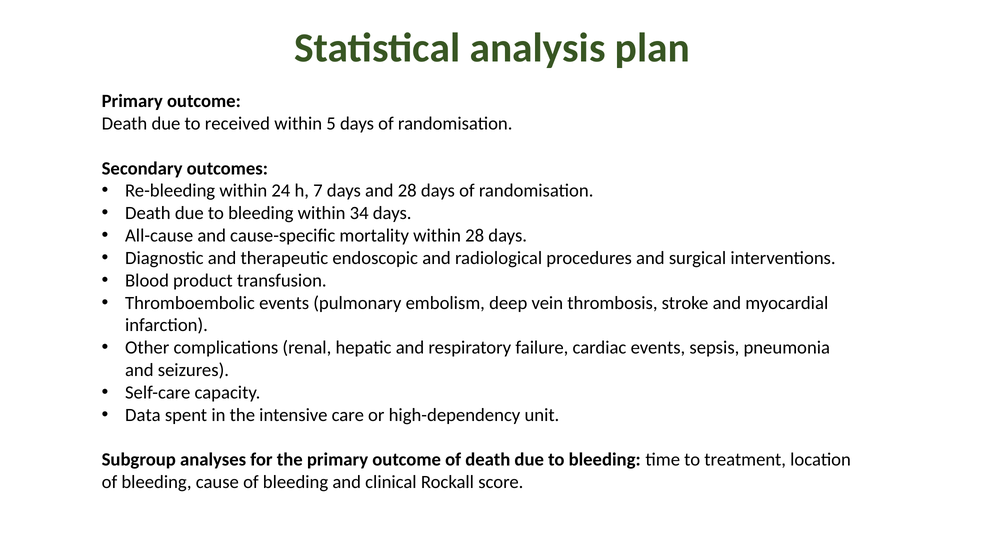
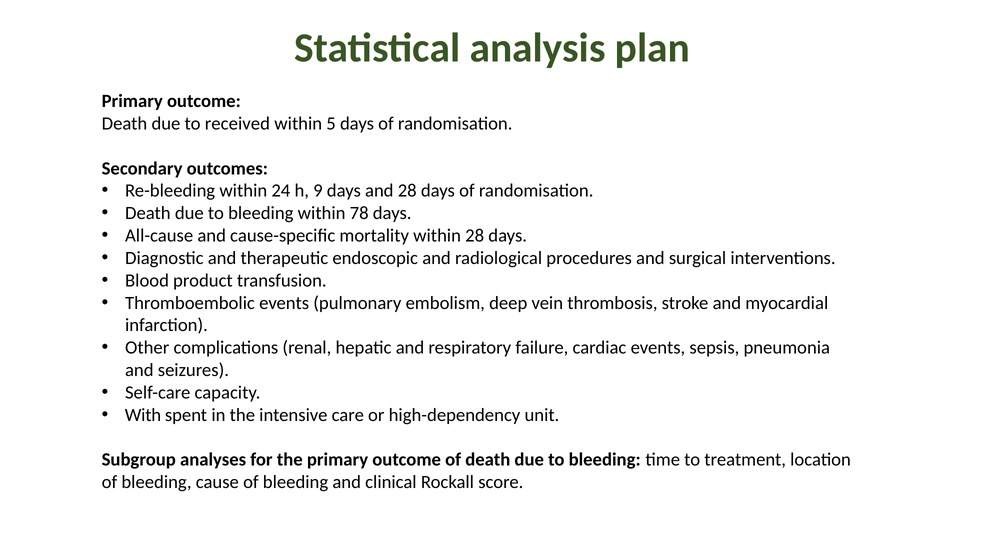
7: 7 -> 9
34: 34 -> 78
Data: Data -> With
